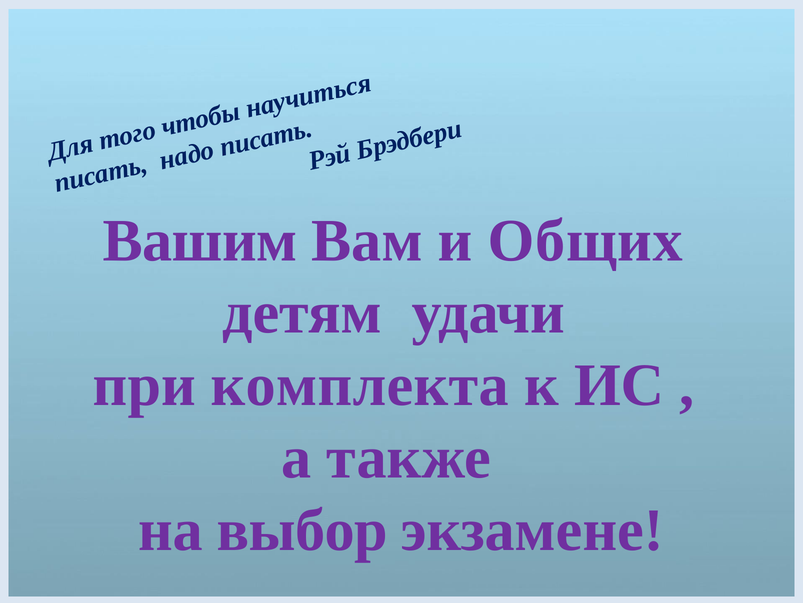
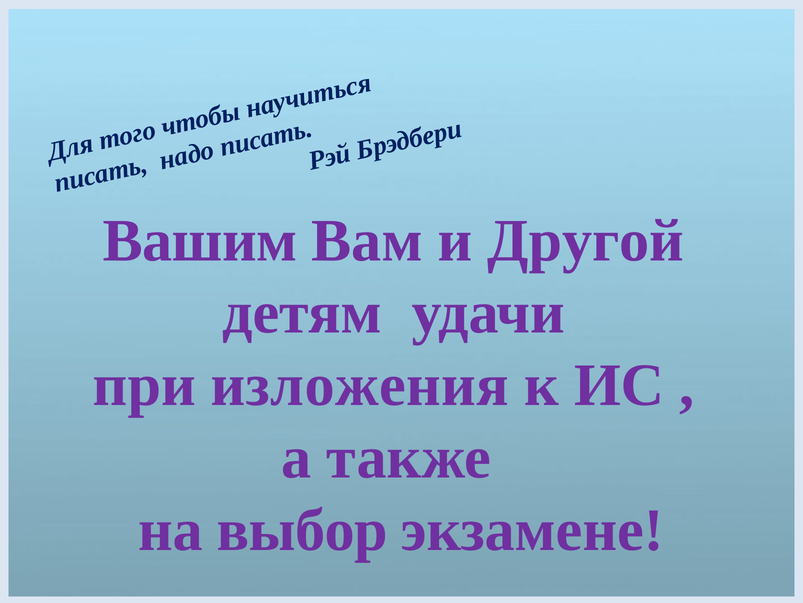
Общих: Общих -> Другой
комплекта: комплекта -> изложения
